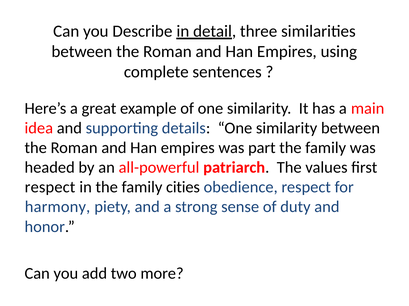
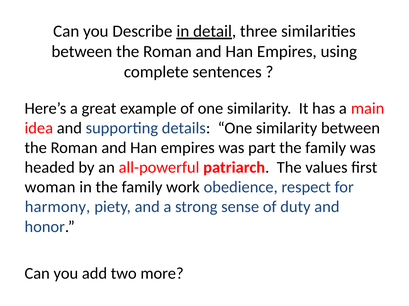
respect at (50, 188): respect -> woman
cities: cities -> work
